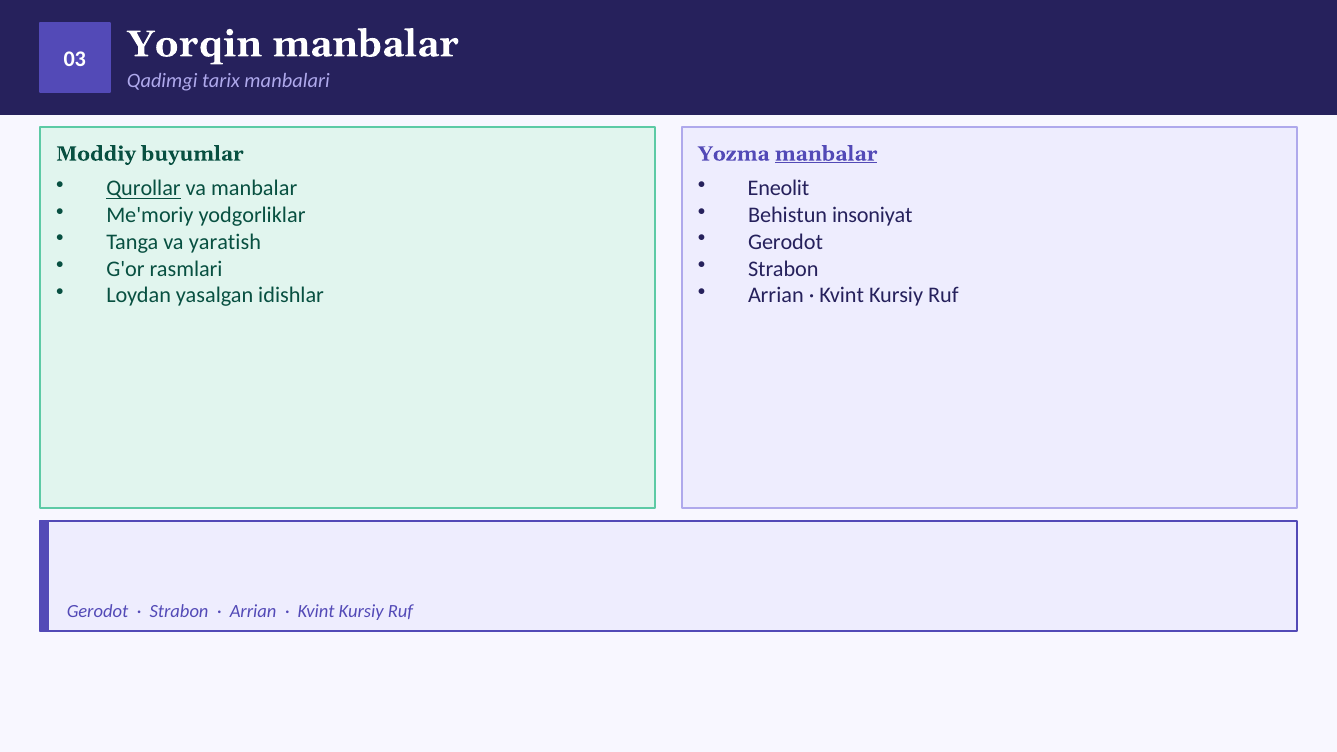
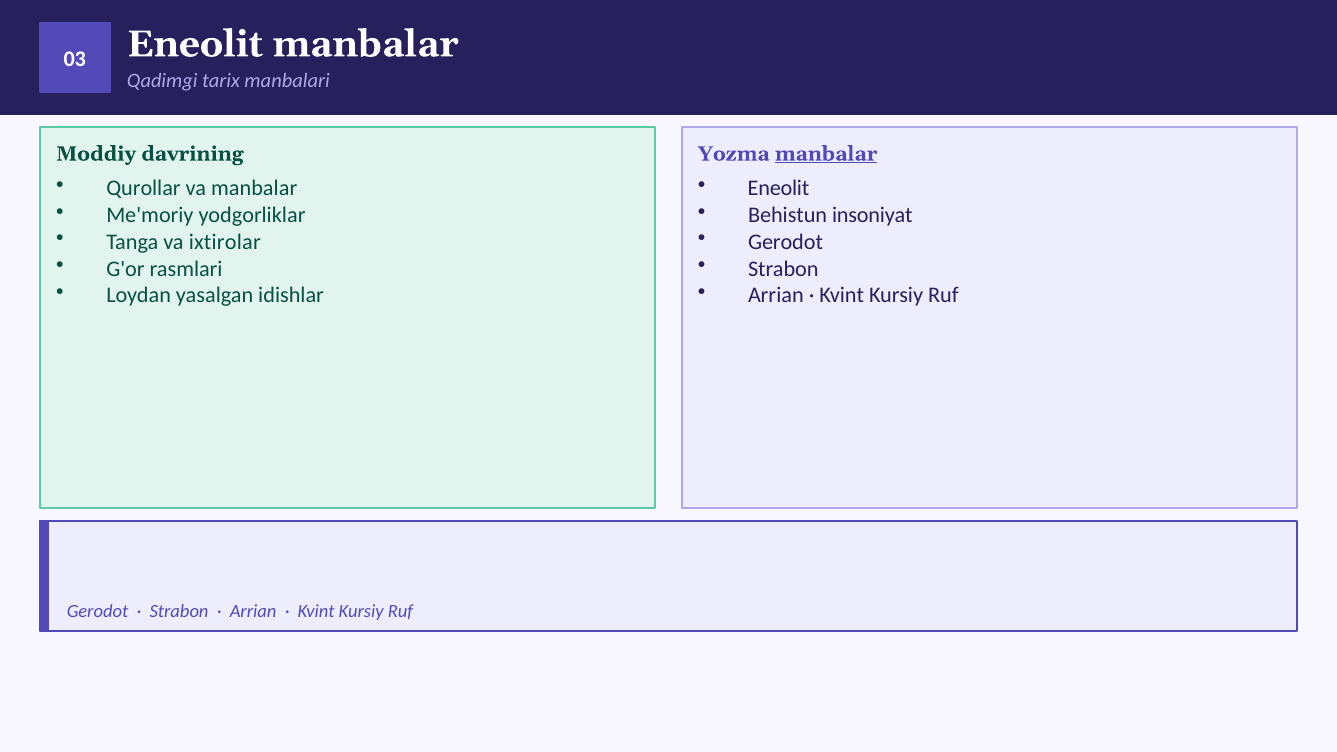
03 Yorqin: Yorqin -> Eneolit
buyumlar: buyumlar -> davrining
Qurollar underline: present -> none
yaratish: yaratish -> ixtirolar
